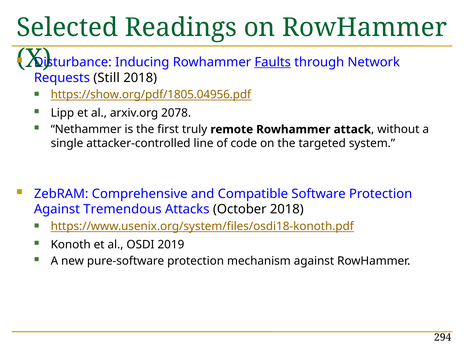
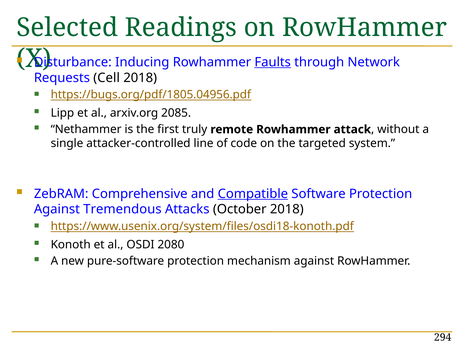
Still: Still -> Cell
https://show.org/pdf/1805.04956.pdf: https://show.org/pdf/1805.04956.pdf -> https://bugs.org/pdf/1805.04956.pdf
2078: 2078 -> 2085
Compatible underline: none -> present
2019: 2019 -> 2080
